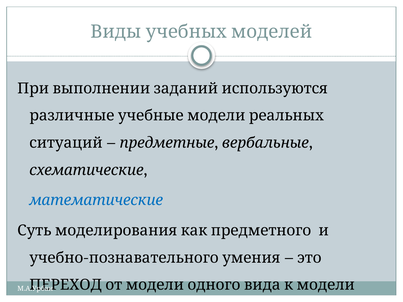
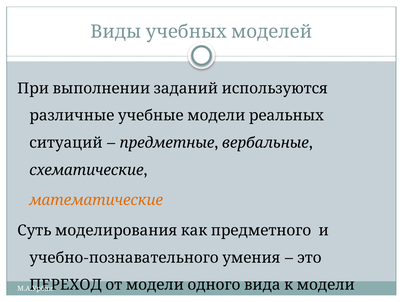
математические colour: blue -> orange
